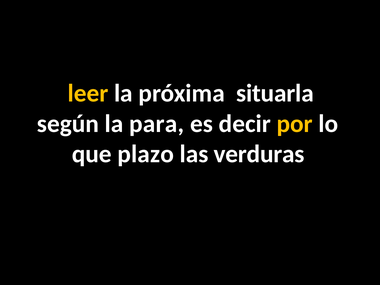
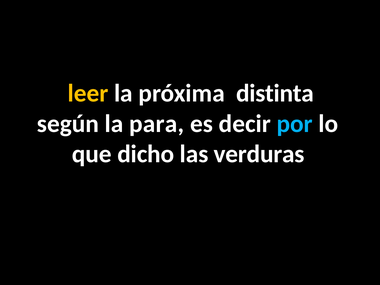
situarla: situarla -> distinta
por colour: yellow -> light blue
plazo: plazo -> dicho
